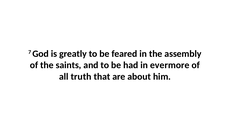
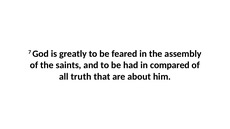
evermore: evermore -> compared
